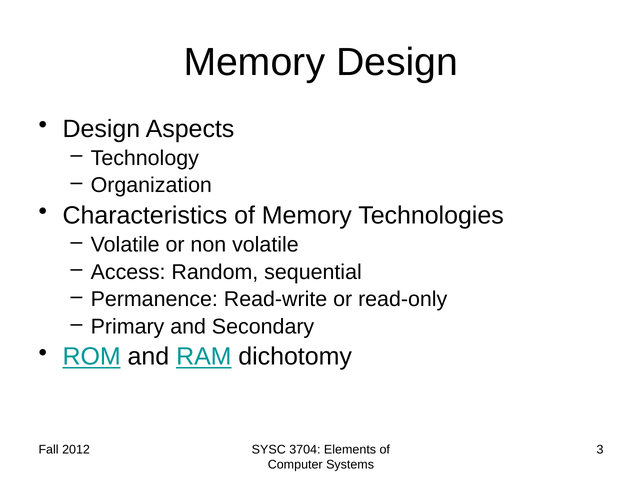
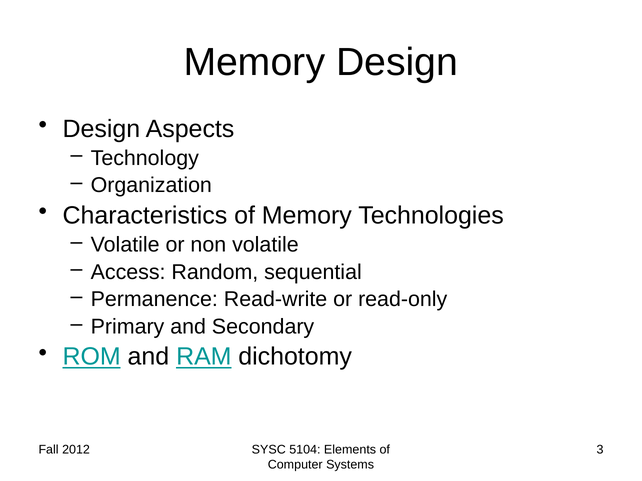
3704: 3704 -> 5104
